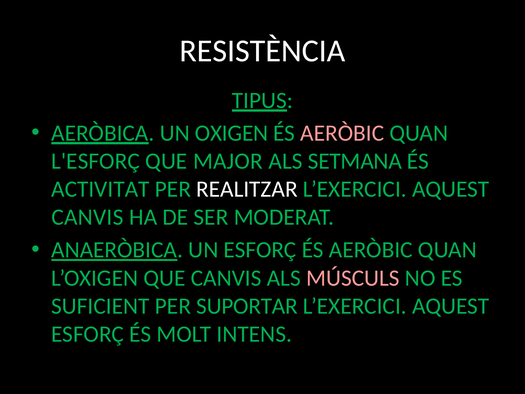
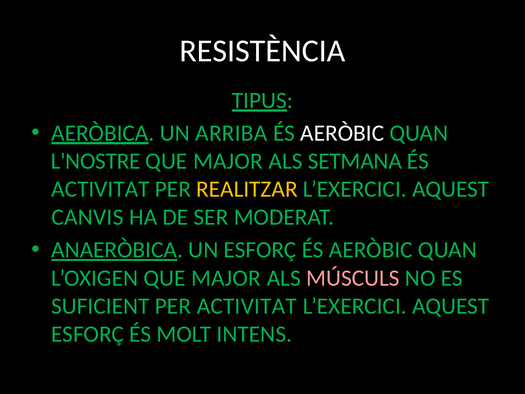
OXIGEN: OXIGEN -> ARRIBA
AERÒBIC at (342, 133) colour: pink -> white
L'ESFORÇ: L'ESFORÇ -> L'NOSTRE
REALITZAR colour: white -> yellow
L’OXIGEN QUE CANVIS: CANVIS -> MAJOR
PER SUPORTAR: SUPORTAR -> ACTIVITAT
